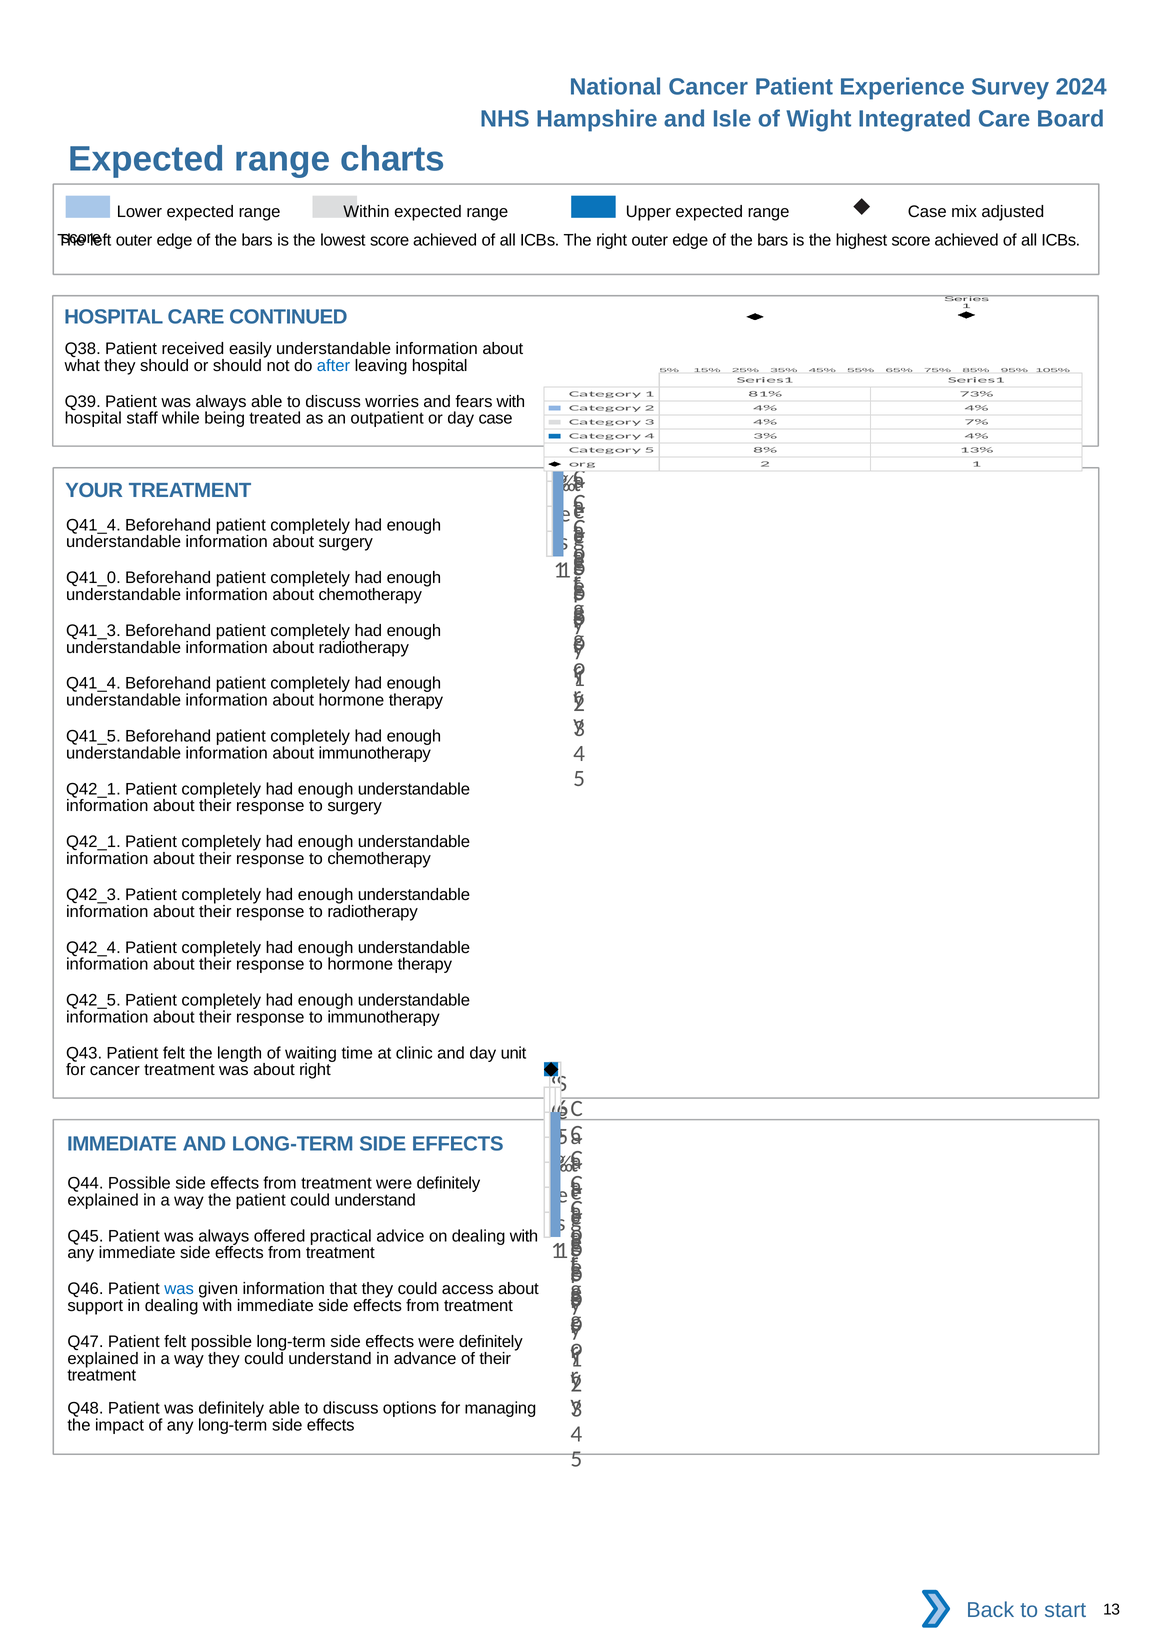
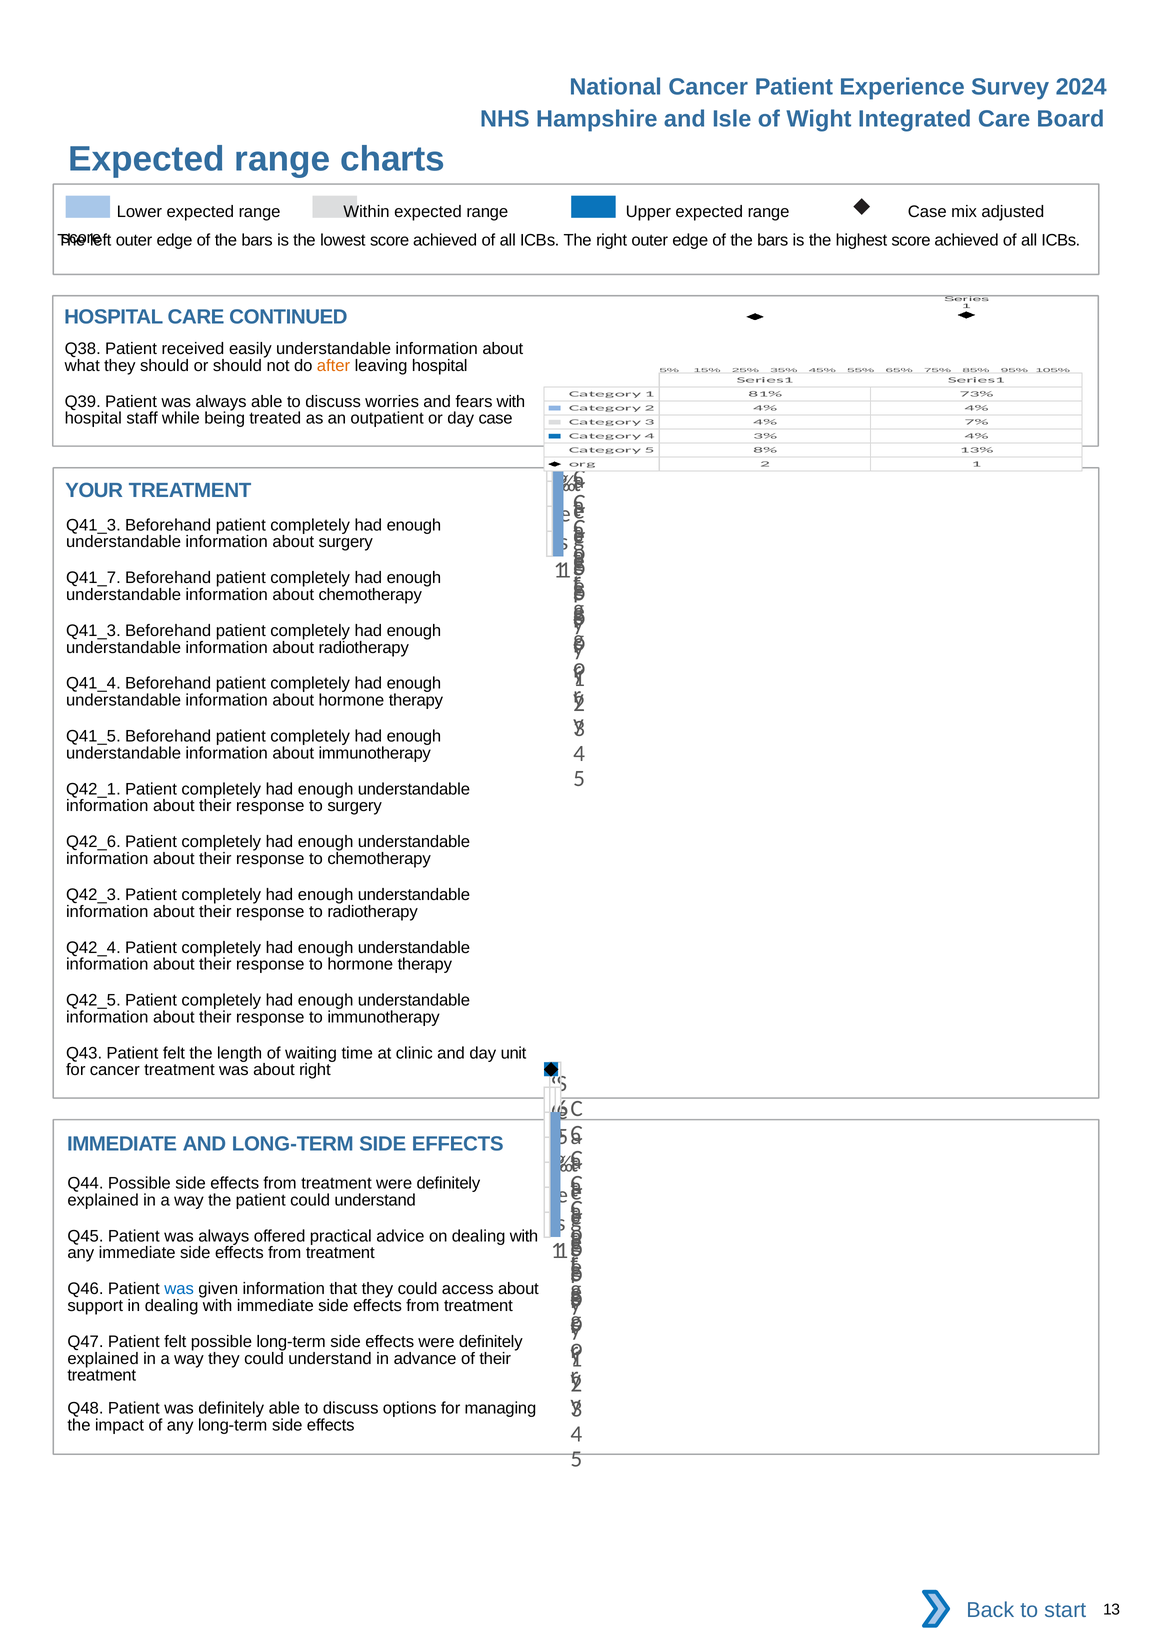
after colour: blue -> orange
Q41_4 at (93, 525): Q41_4 -> Q41_3
Q41_0: Q41_0 -> Q41_7
Q42_1 at (93, 841): Q42_1 -> Q42_6
